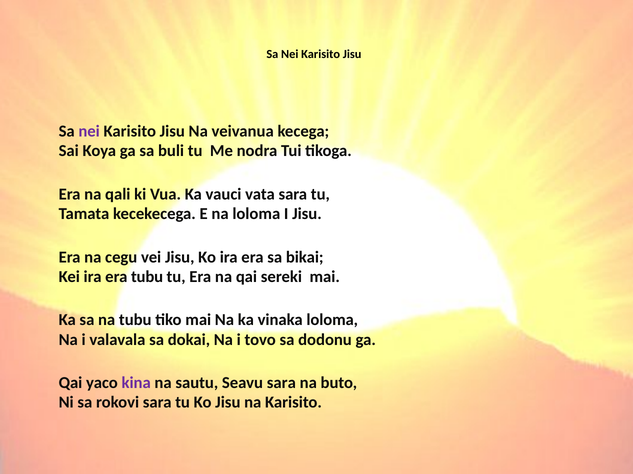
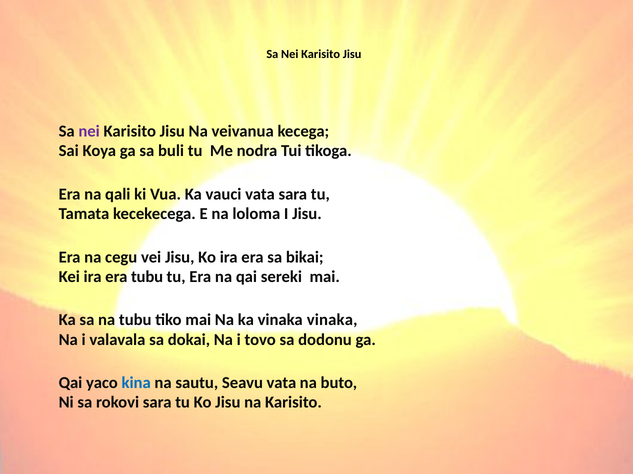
vinaka loloma: loloma -> vinaka
kina colour: purple -> blue
Seavu sara: sara -> vata
